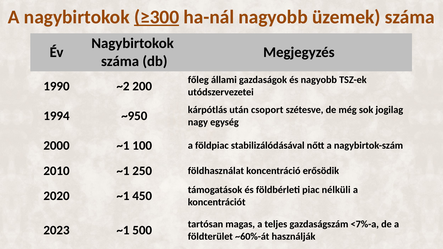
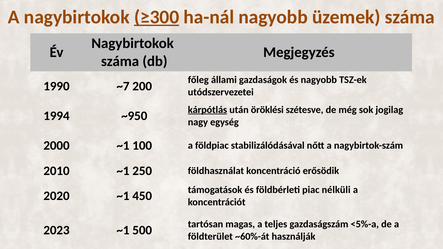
~2: ~2 -> ~7
kárpótlás underline: none -> present
csoport: csoport -> öröklési
<7%-a: <7%-a -> <5%-a
